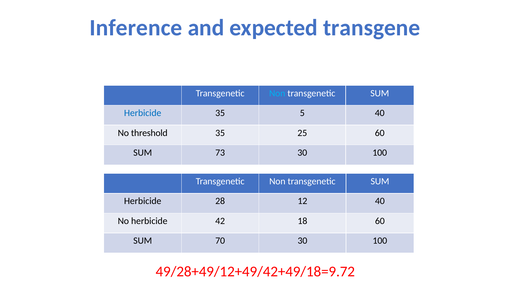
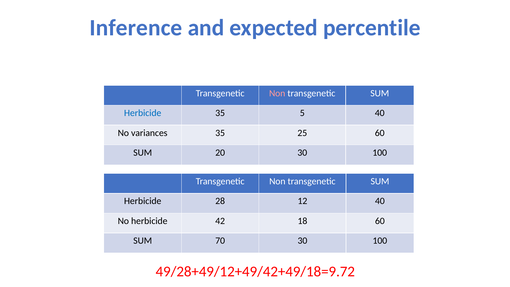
transgene: transgene -> percentile
Non at (277, 93) colour: light blue -> pink
threshold: threshold -> variances
73: 73 -> 20
